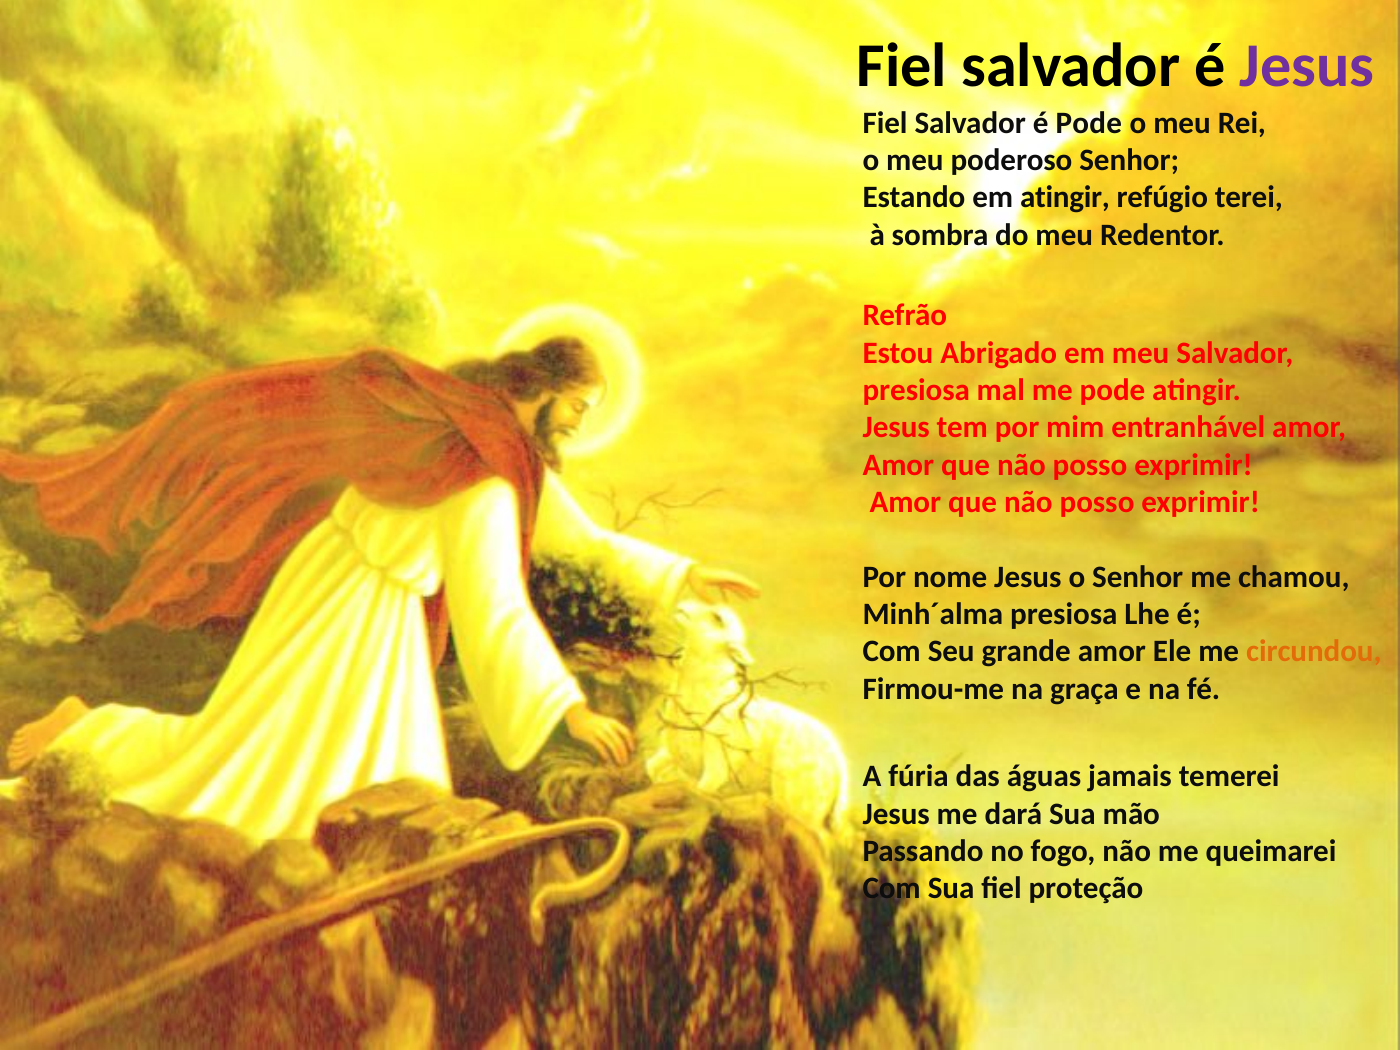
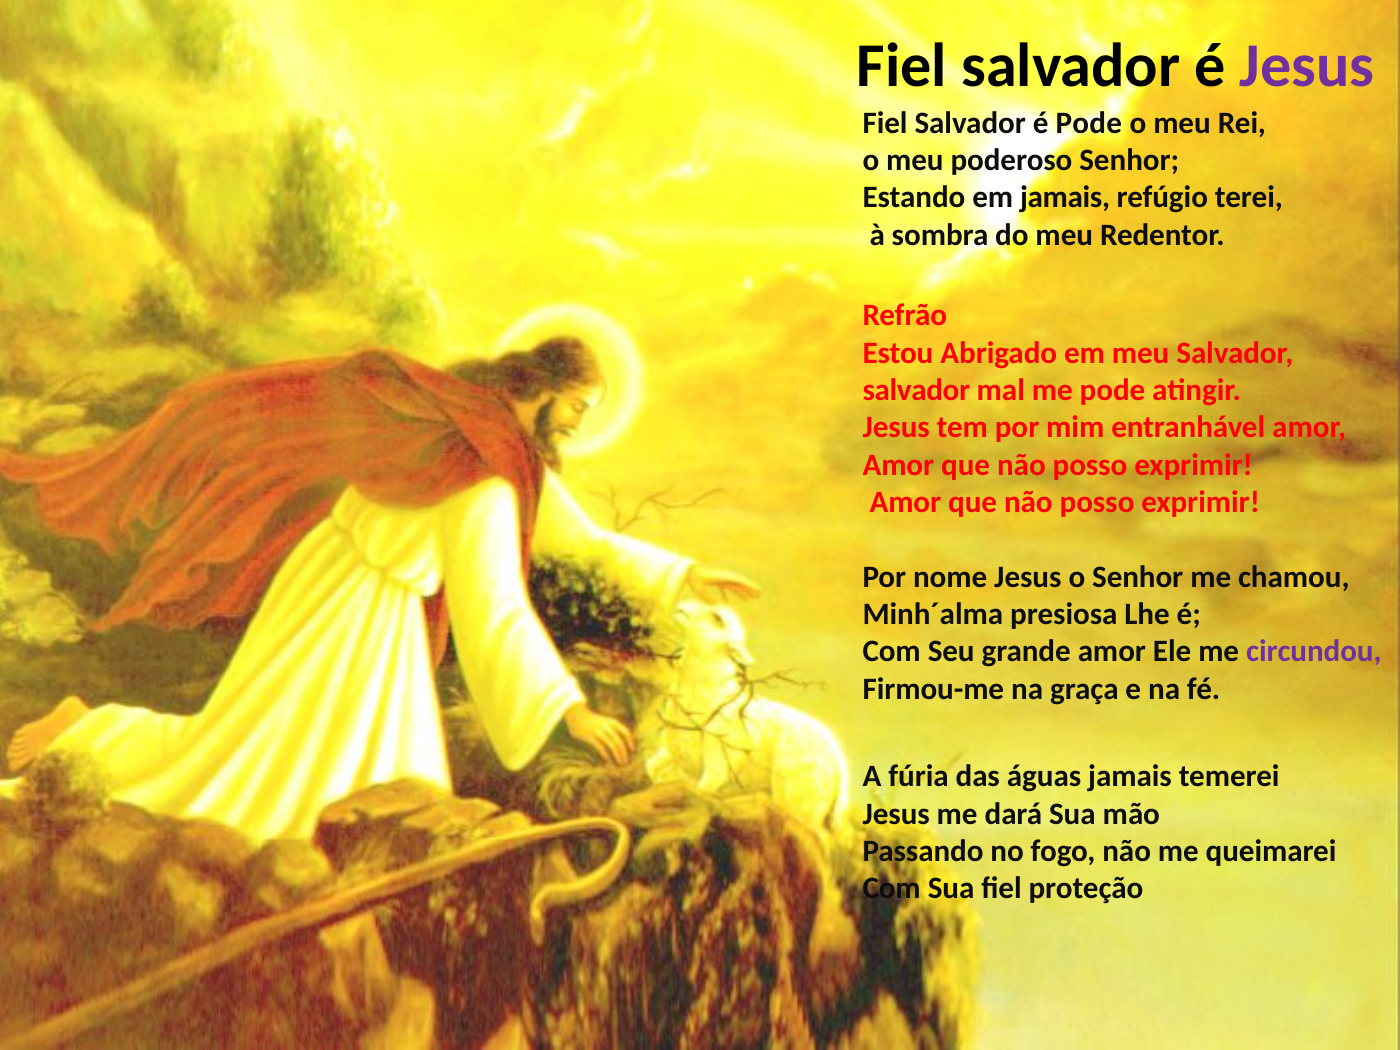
em atingir: atingir -> jamais
presiosa at (916, 390): presiosa -> salvador
circundou colour: orange -> purple
